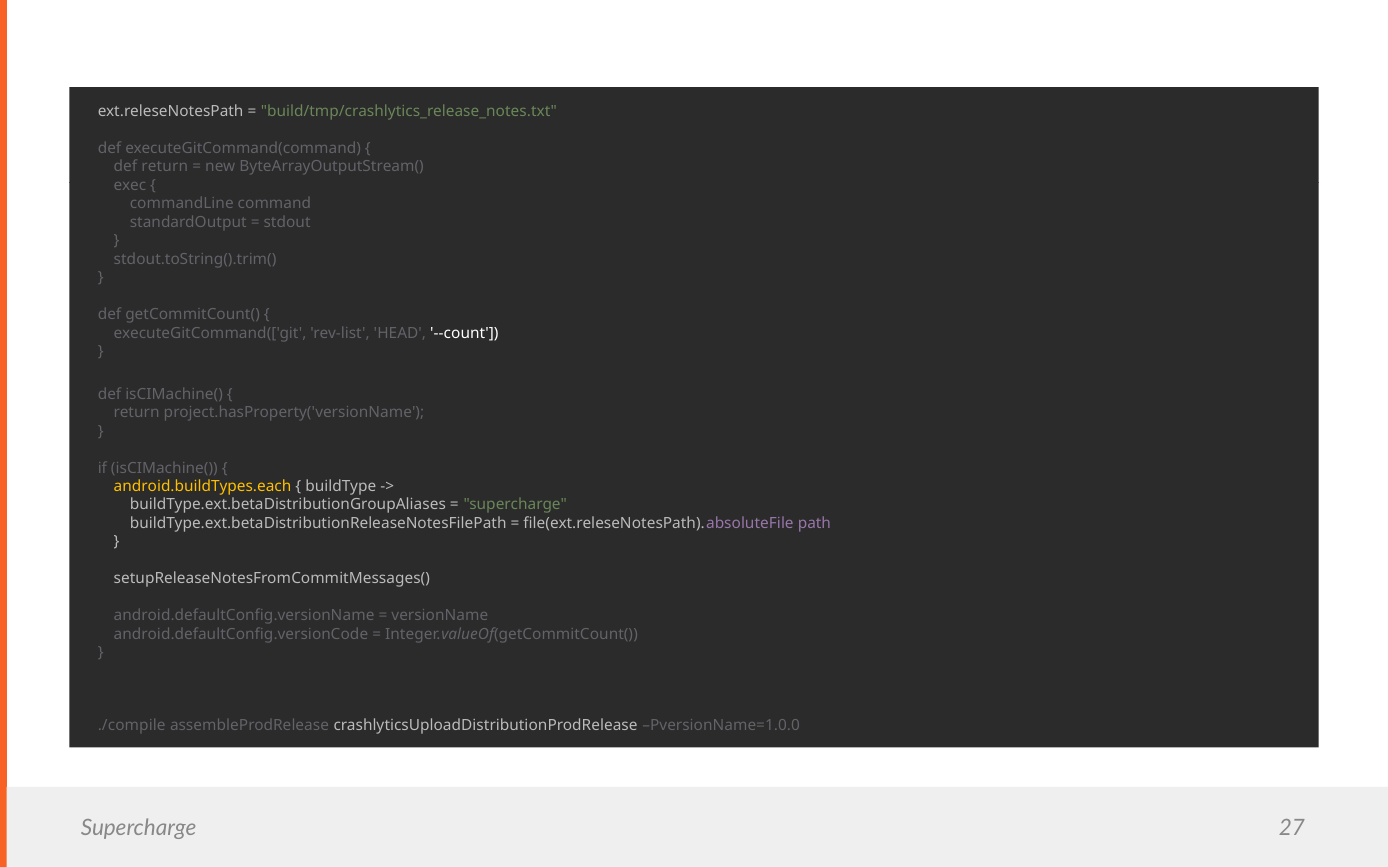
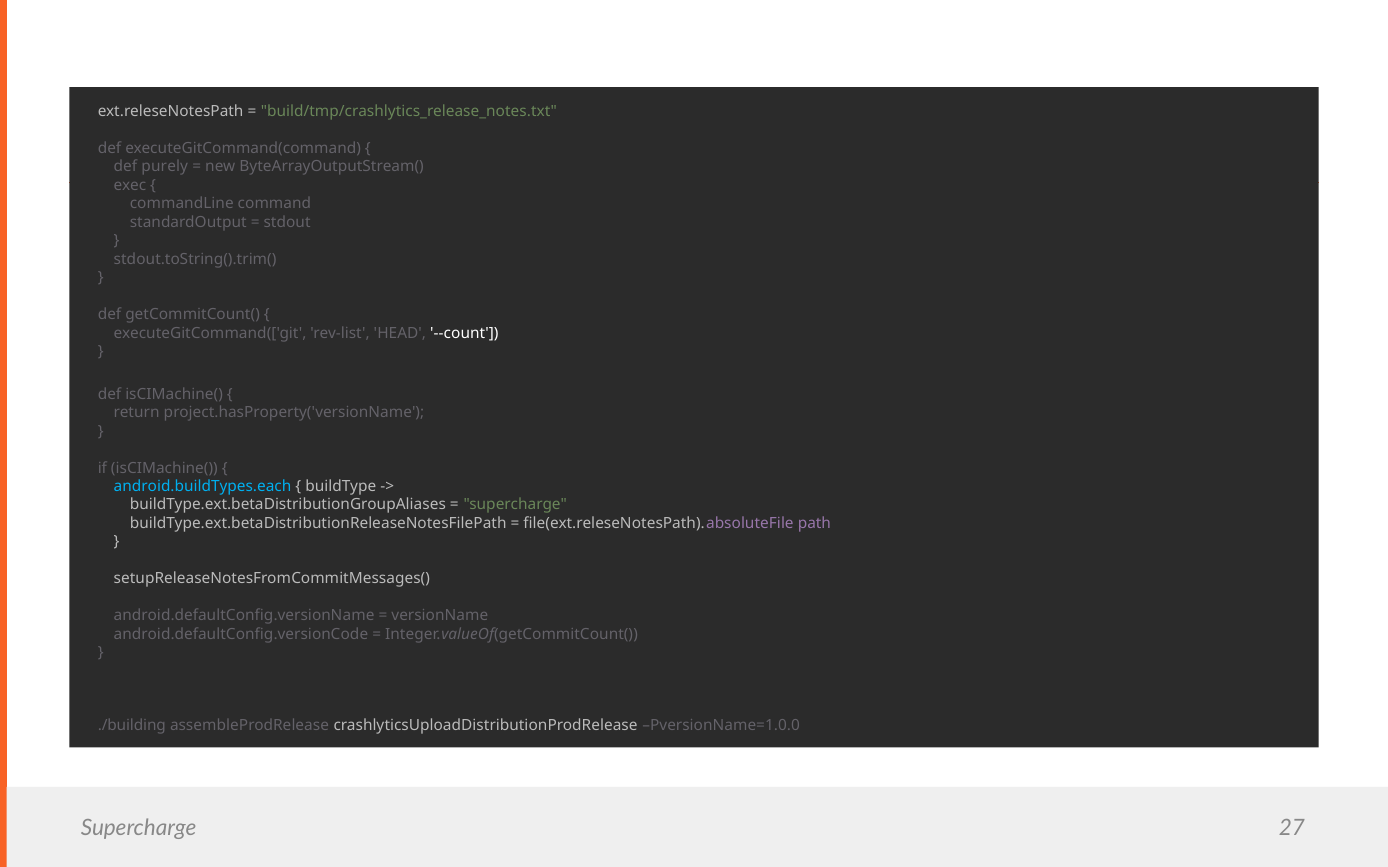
def return: return -> purely
android.buildTypes.each colour: yellow -> light blue
./compile: ./compile -> ./building
